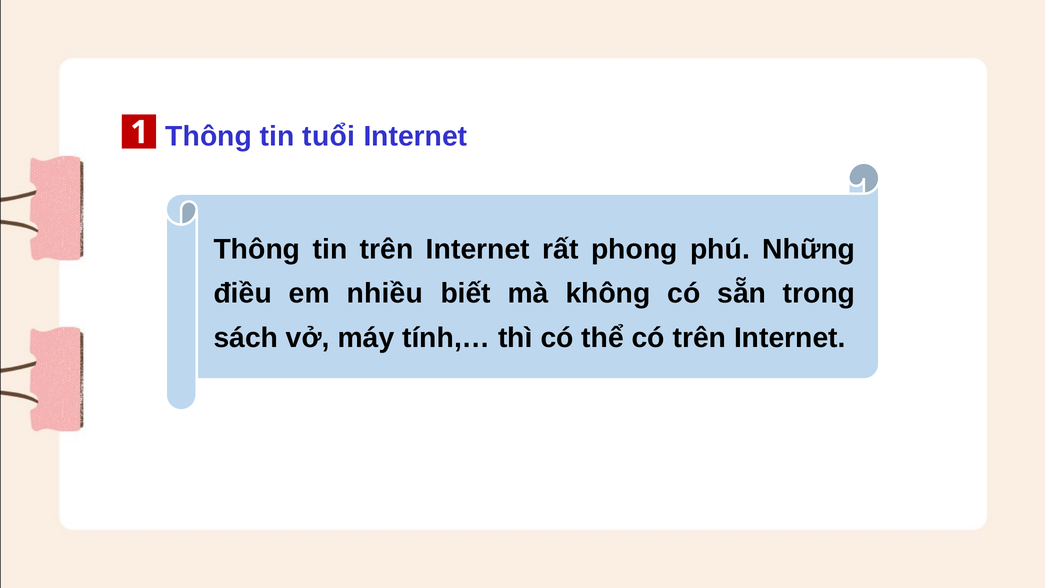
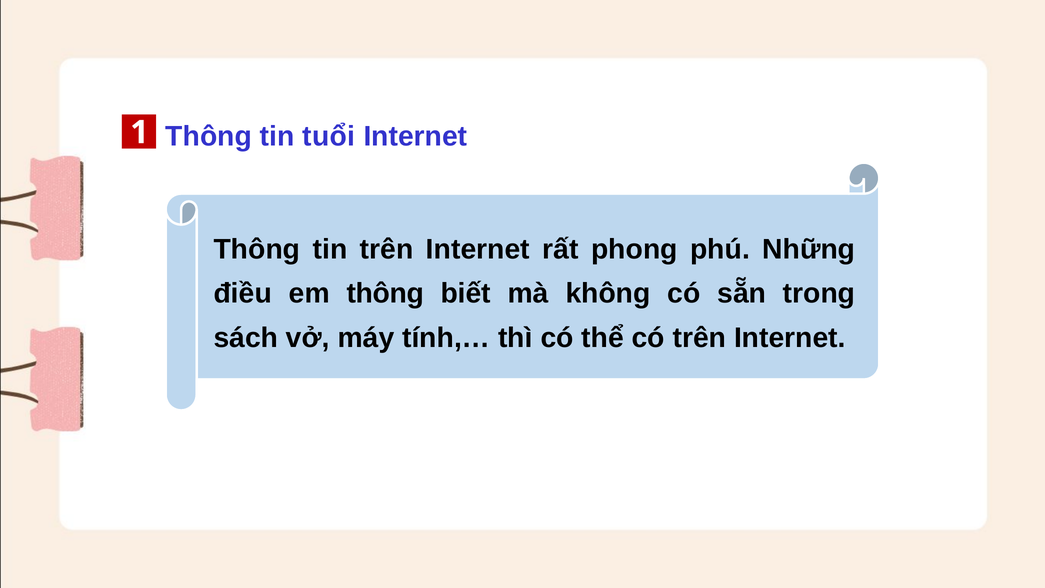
em nhiều: nhiều -> thông
